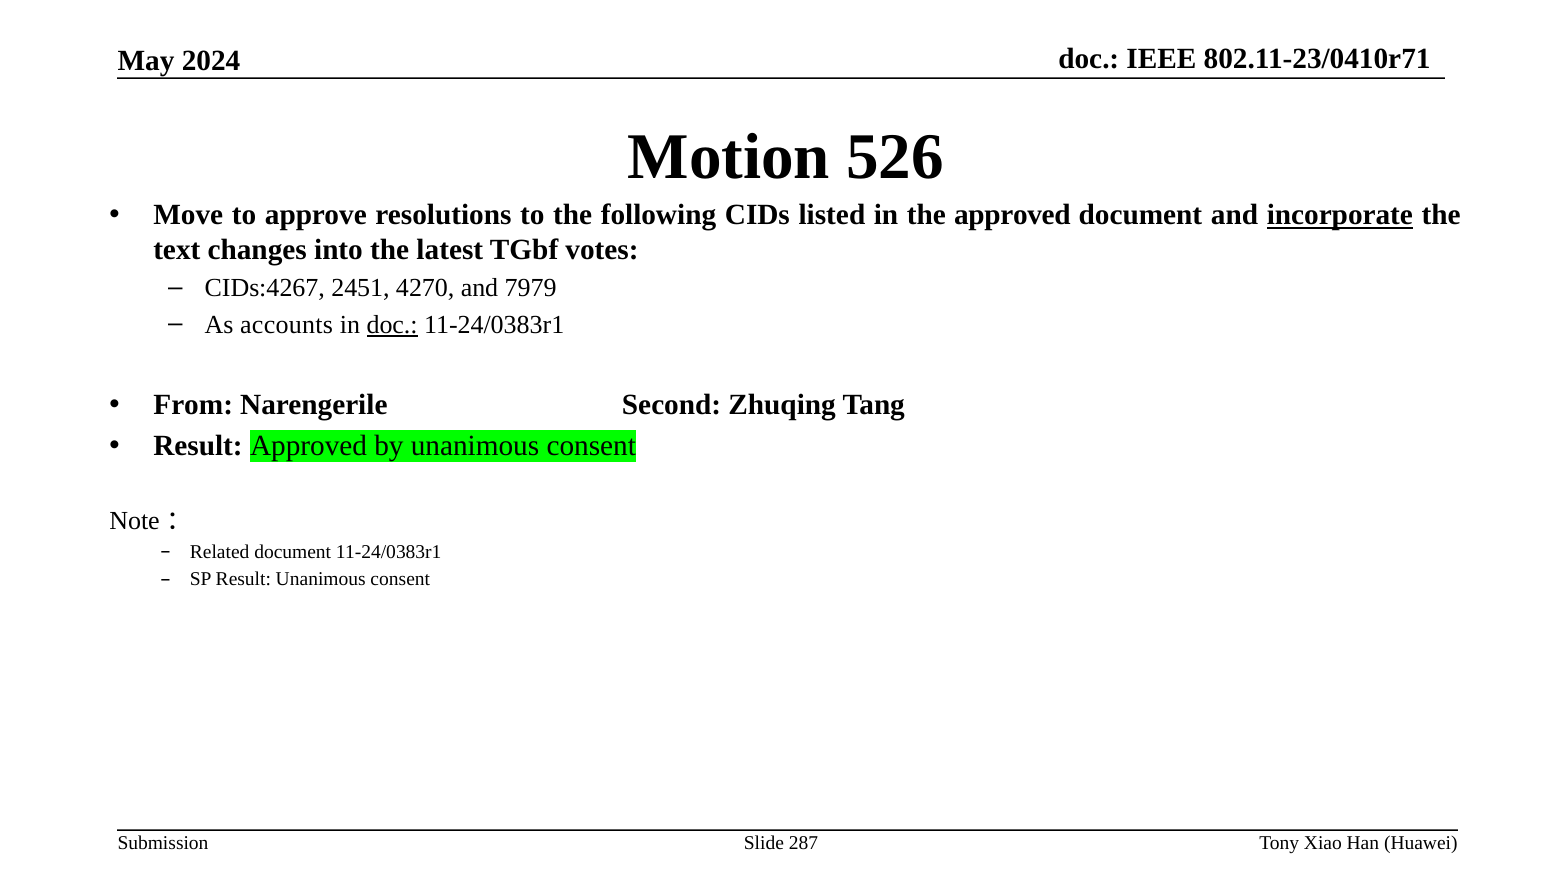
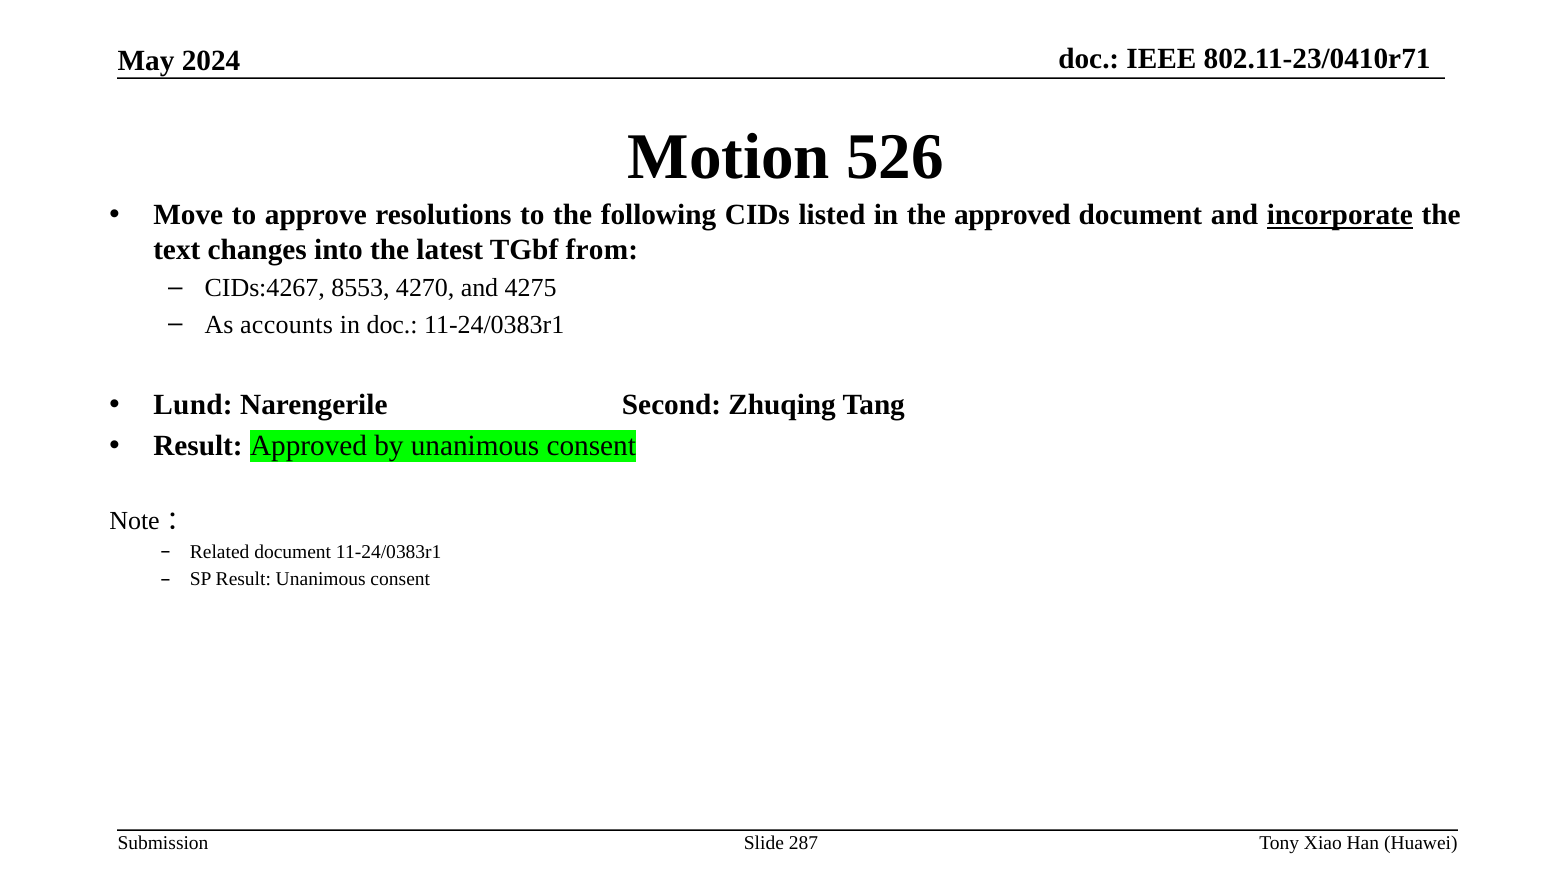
votes: votes -> from
2451: 2451 -> 8553
7979: 7979 -> 4275
doc at (392, 325) underline: present -> none
From: From -> Lund
